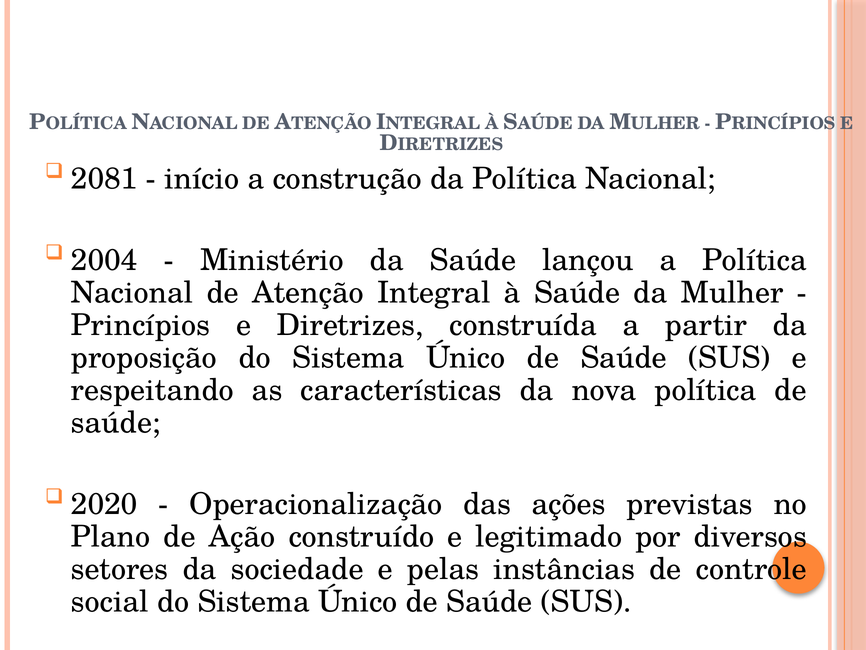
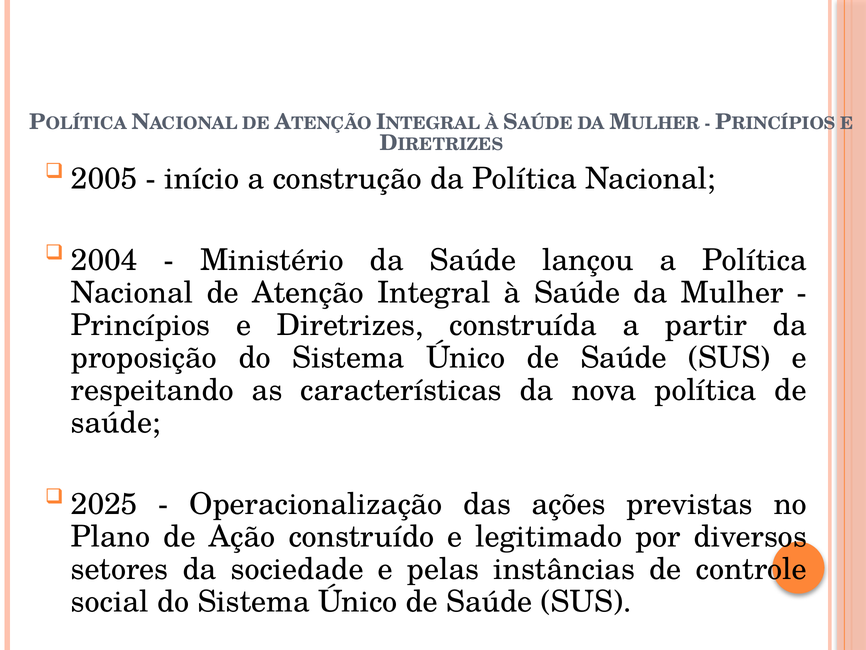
2081: 2081 -> 2005
2020: 2020 -> 2025
